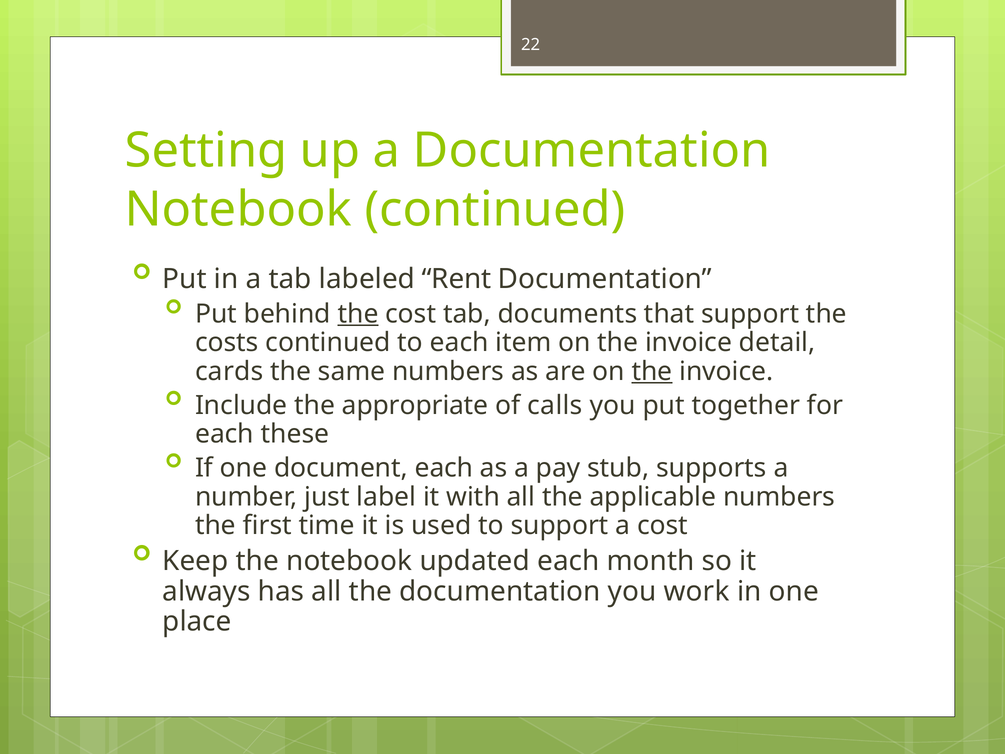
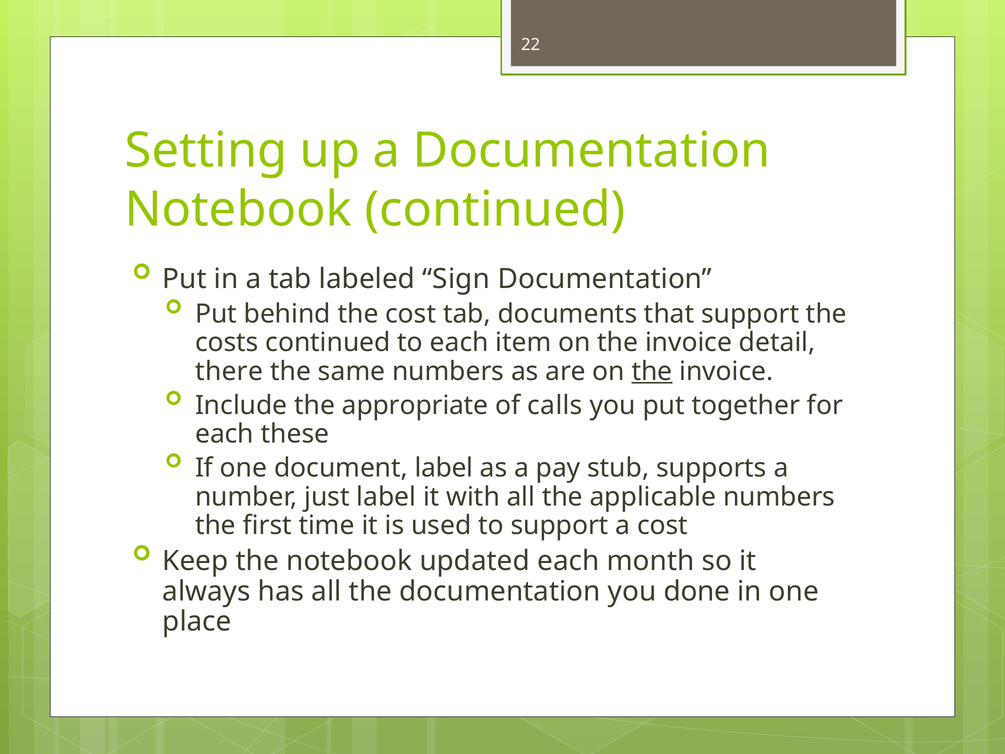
Rent: Rent -> Sign
the at (358, 314) underline: present -> none
cards: cards -> there
document each: each -> label
work: work -> done
